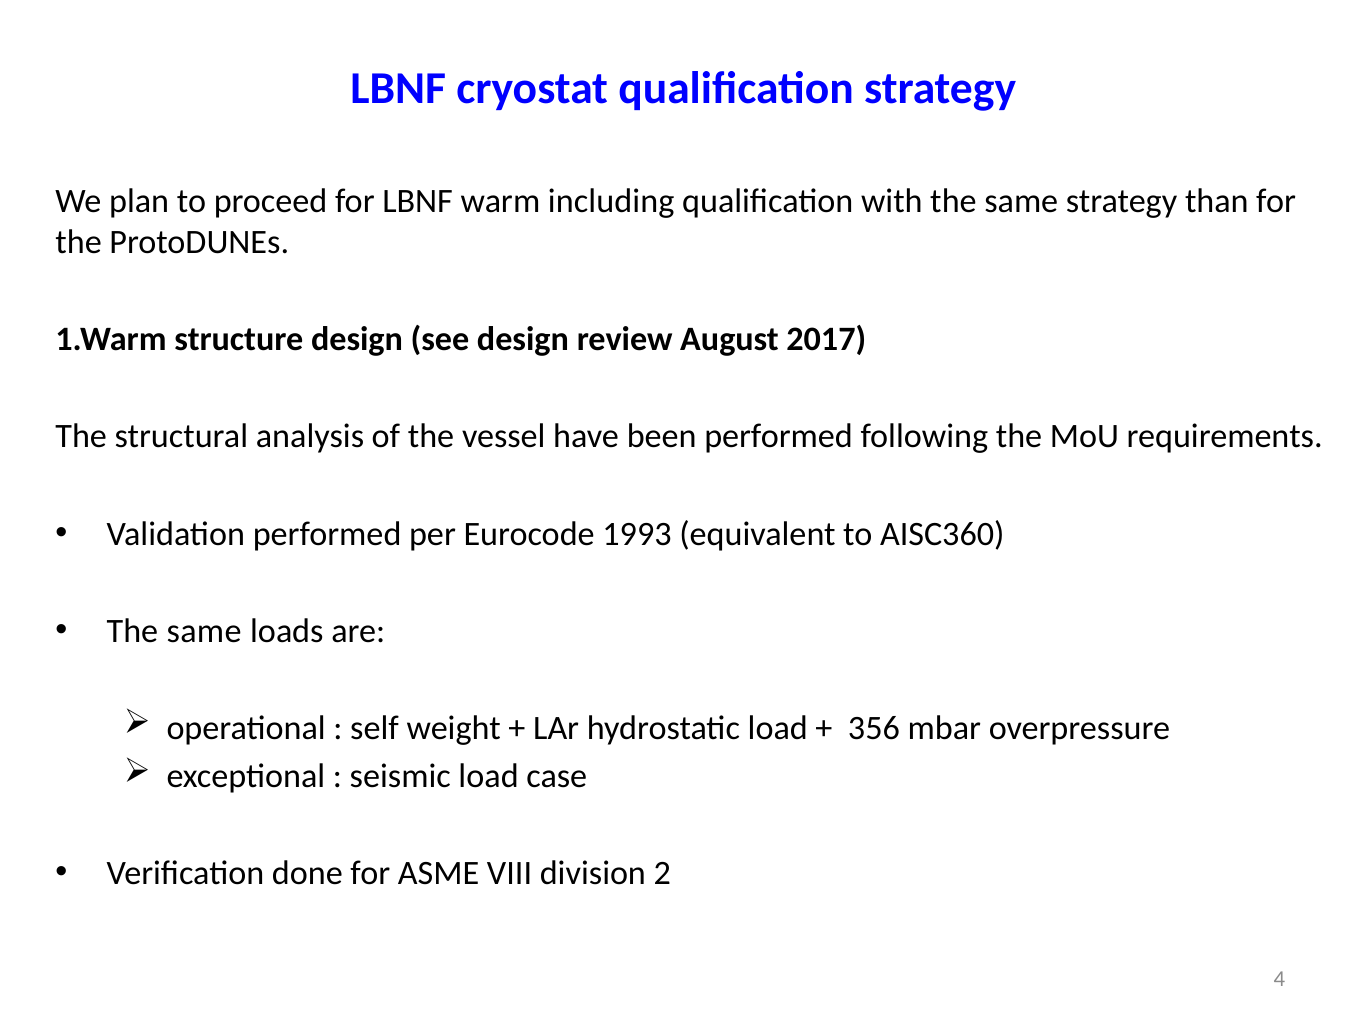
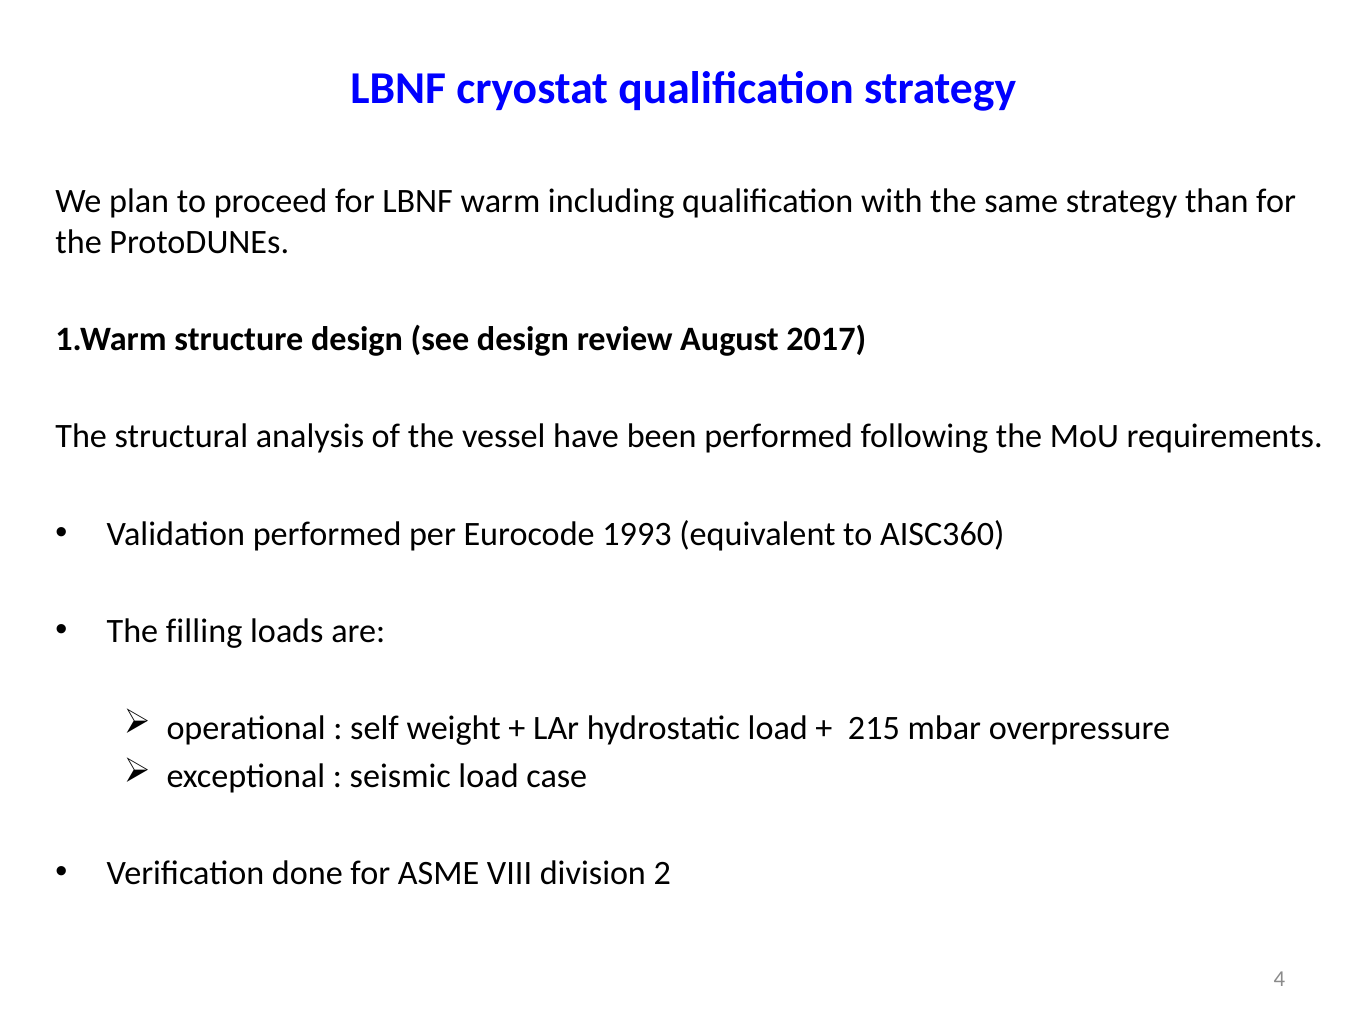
same at (204, 631): same -> filling
356: 356 -> 215
